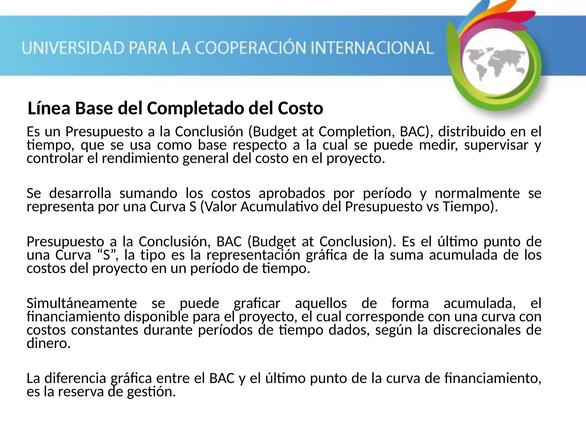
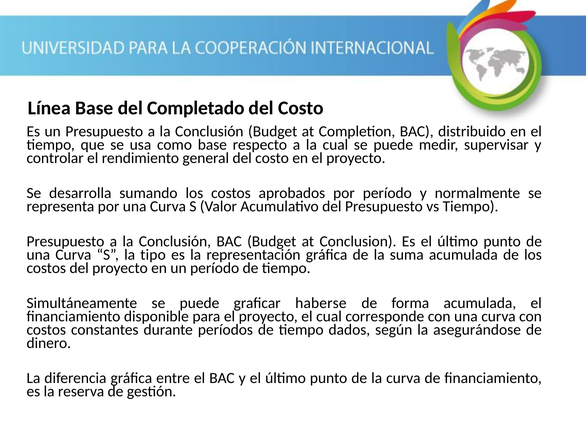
aquellos: aquellos -> haberse
discrecionales: discrecionales -> asegurándose
